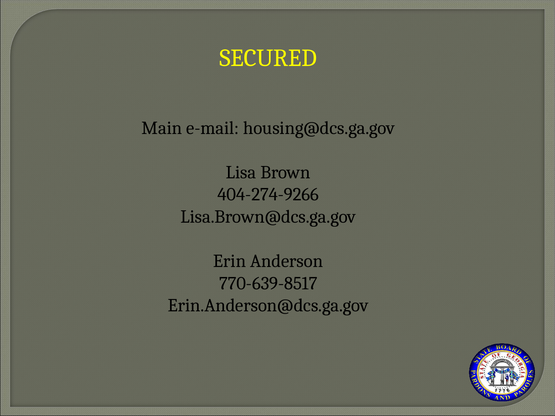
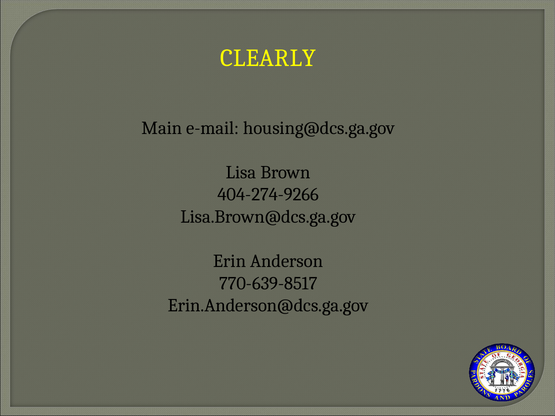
SECURED: SECURED -> CLEARLY
